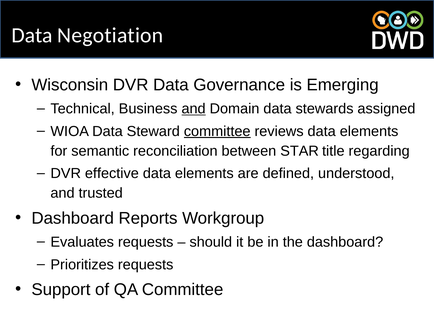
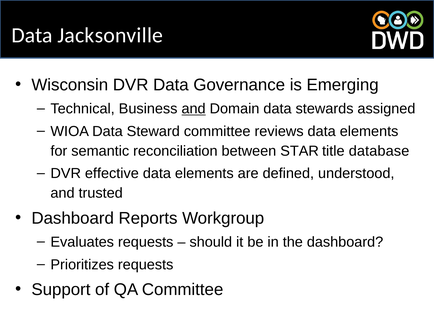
Negotiation: Negotiation -> Jacksonville
committee at (217, 131) underline: present -> none
regarding: regarding -> database
